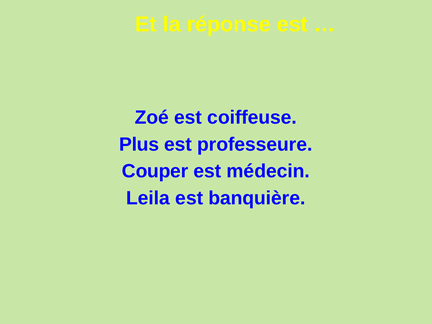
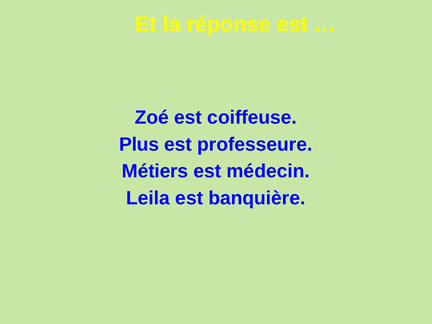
Couper: Couper -> Métiers
